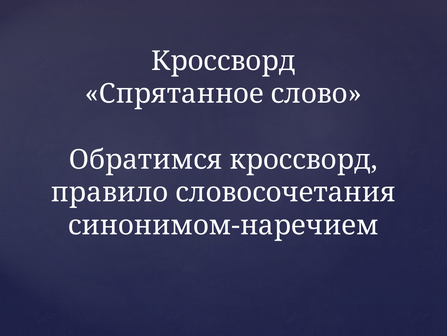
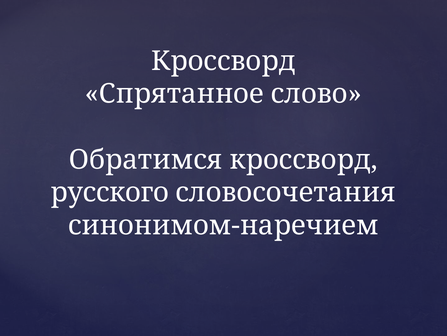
правило: правило -> русского
